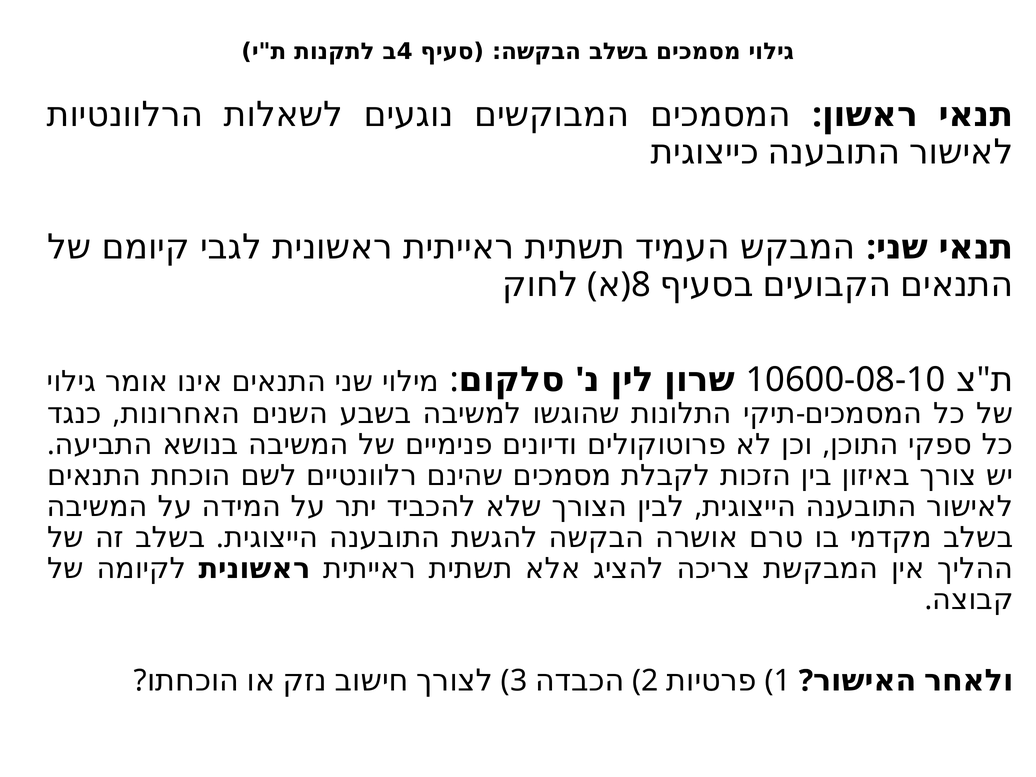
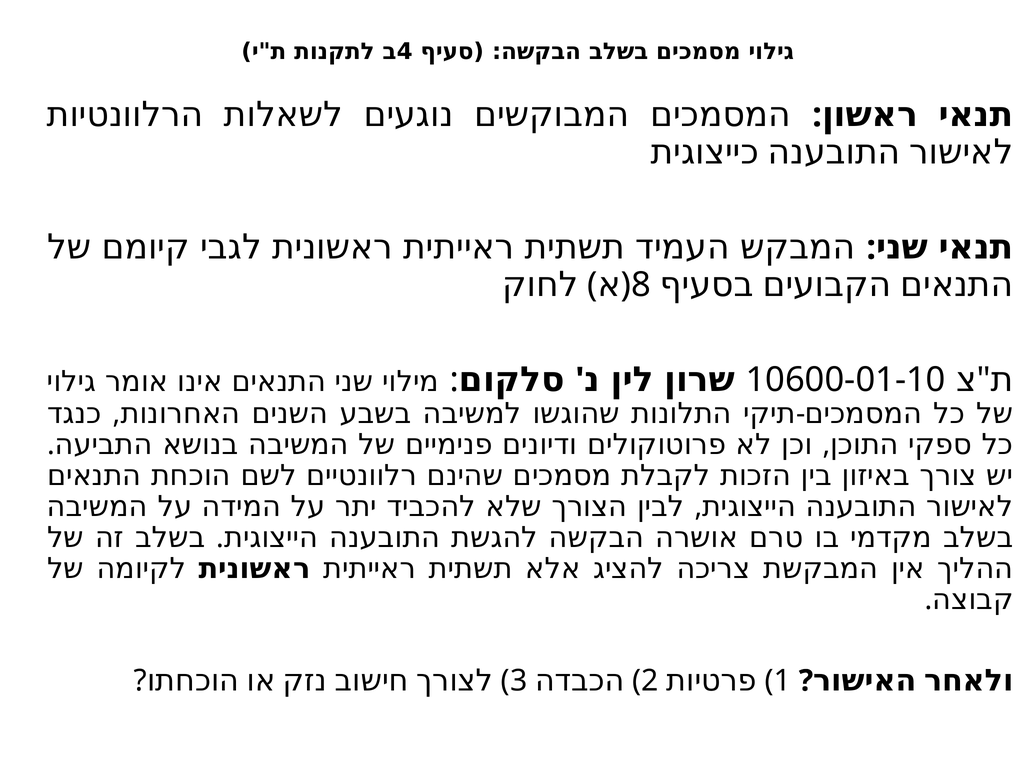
10600-08-10: 10600-08-10 -> 10600-01-10
